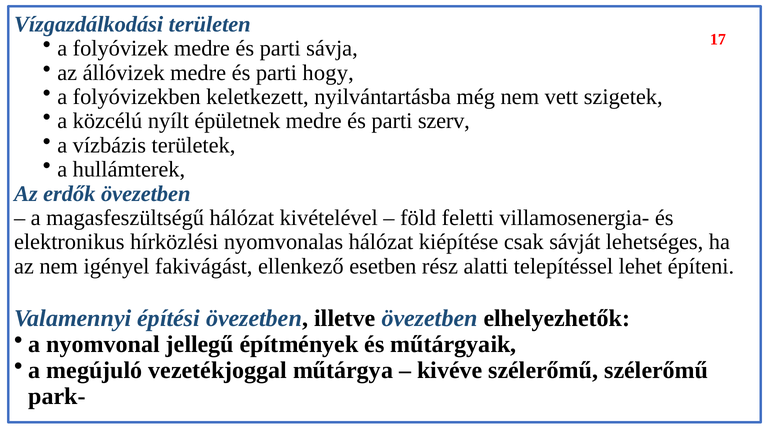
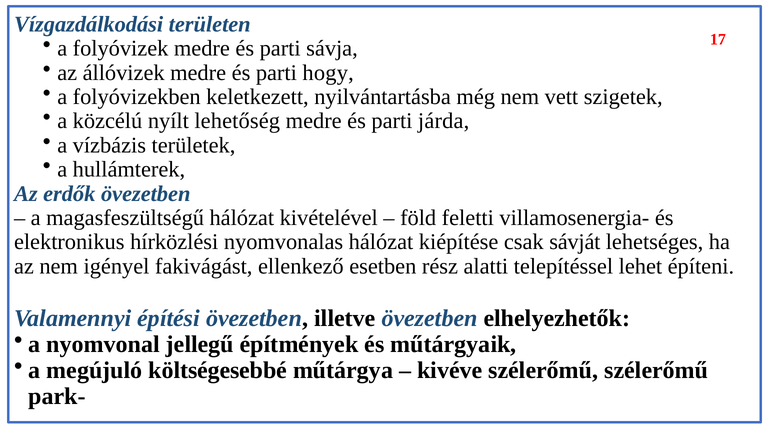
épületnek: épületnek -> lehetőség
szerv: szerv -> járda
vezetékjoggal: vezetékjoggal -> költségesebbé
